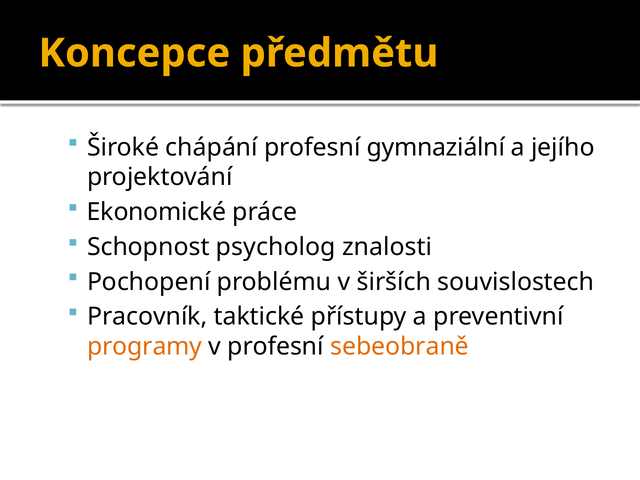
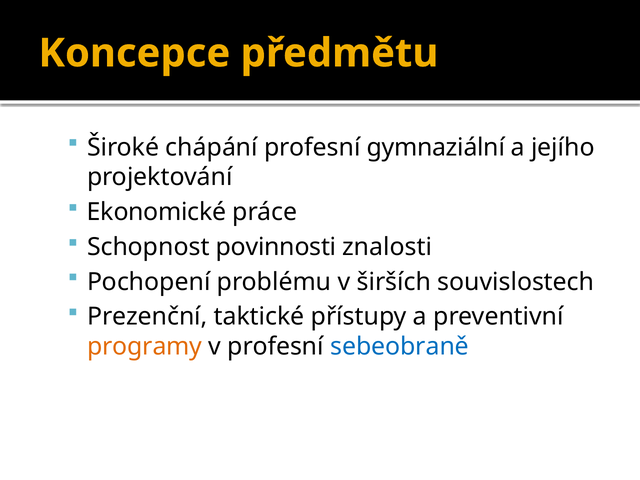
psycholog: psycholog -> povinnosti
Pracovník: Pracovník -> Prezenční
sebeobraně colour: orange -> blue
